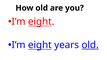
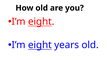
old at (90, 45) underline: present -> none
